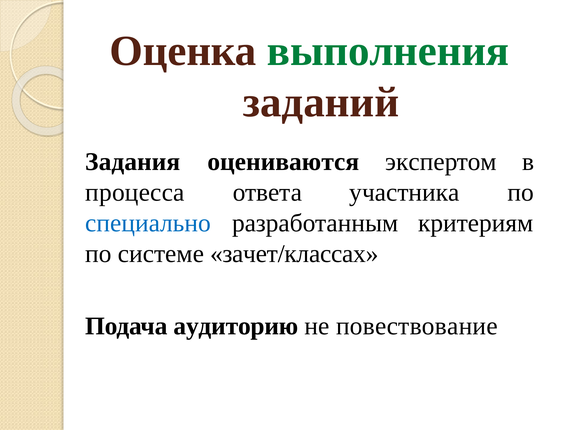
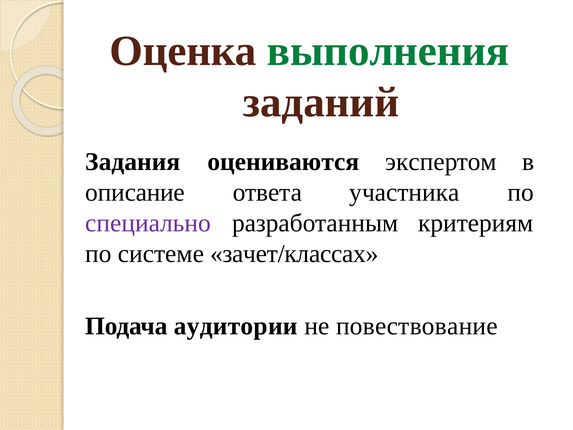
процесса: процесса -> описание
специально colour: blue -> purple
аудиторию: аудиторию -> аудитории
